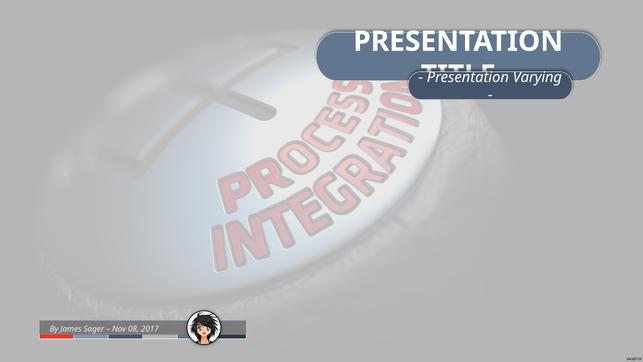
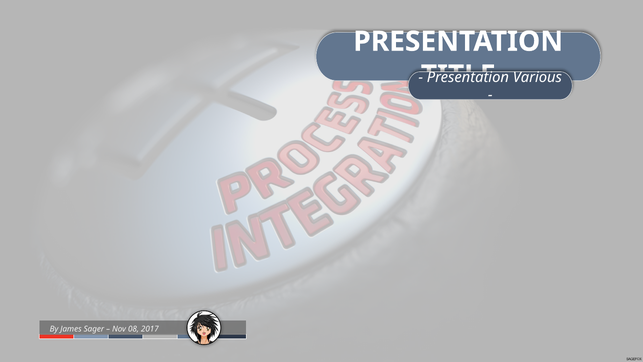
Varying: Varying -> Various
